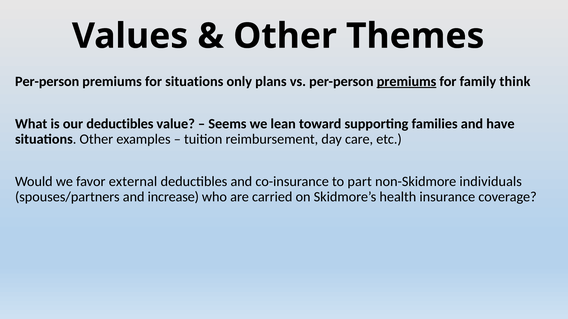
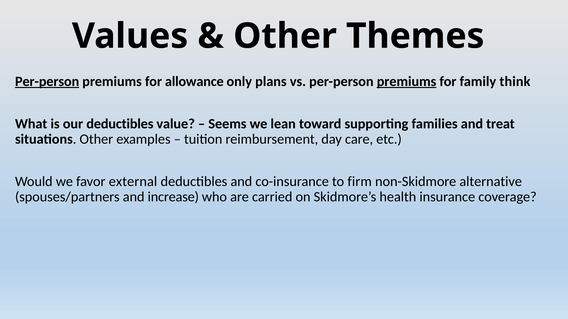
Per-person at (47, 82) underline: none -> present
for situations: situations -> allowance
have: have -> treat
part: part -> firm
individuals: individuals -> alternative
